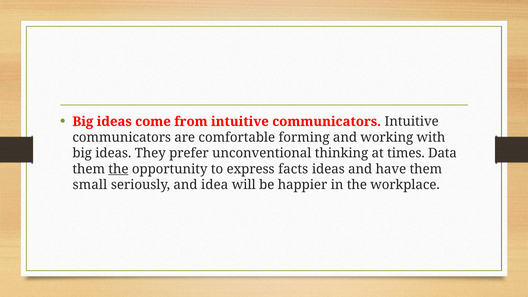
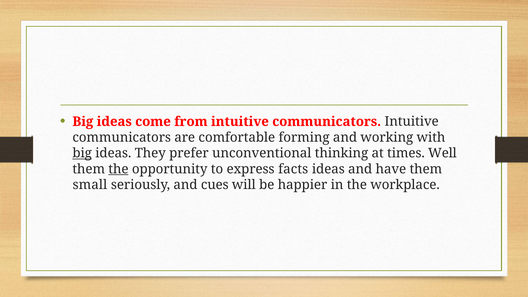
big at (82, 153) underline: none -> present
Data: Data -> Well
idea: idea -> cues
